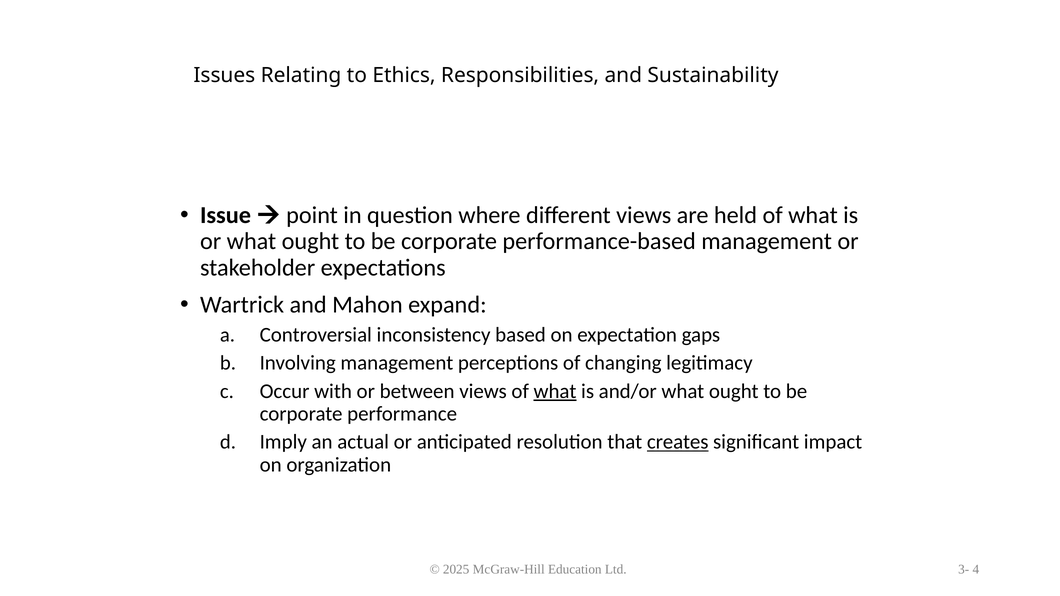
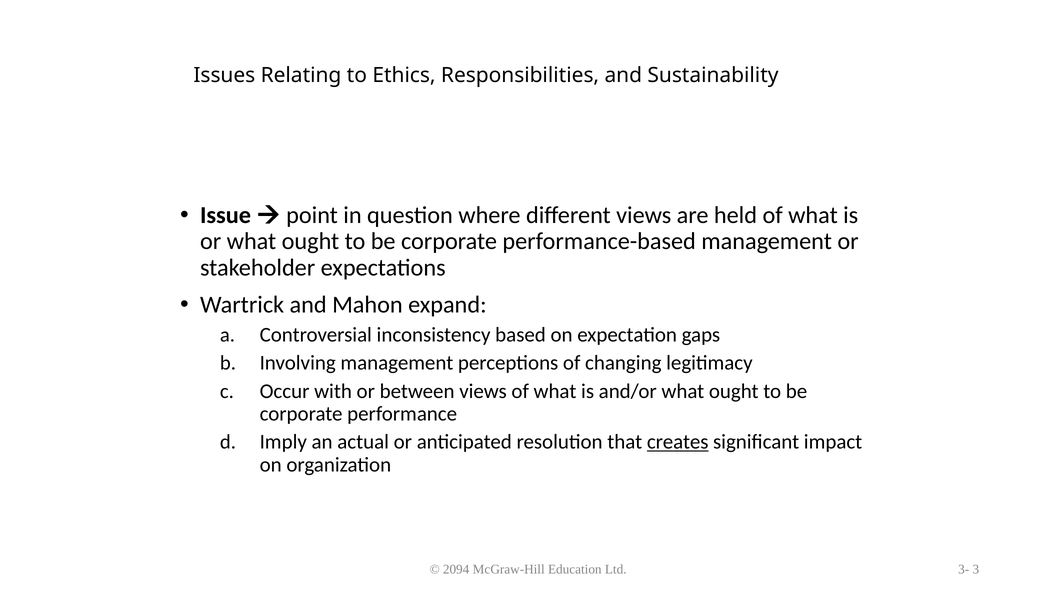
what at (555, 391) underline: present -> none
2025: 2025 -> 2094
4: 4 -> 3
